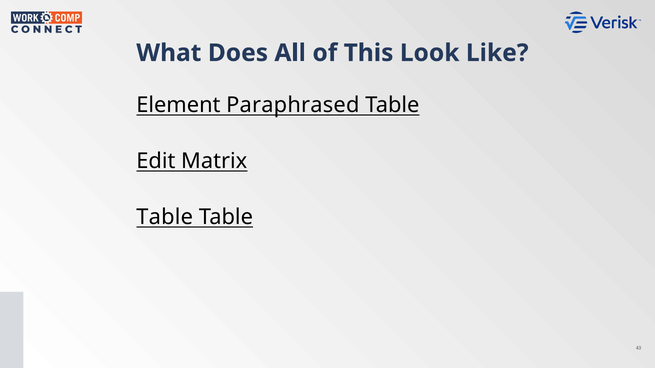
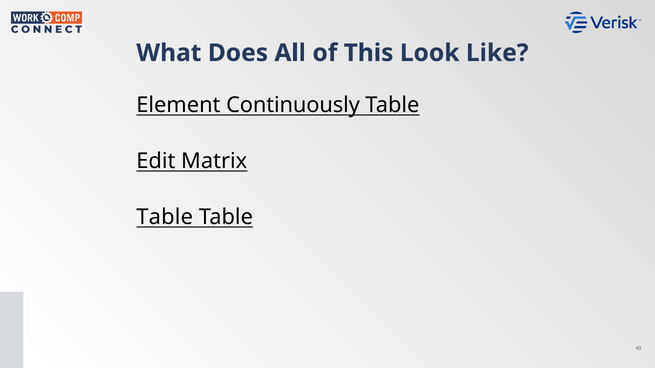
Paraphrased: Paraphrased -> Continuously
